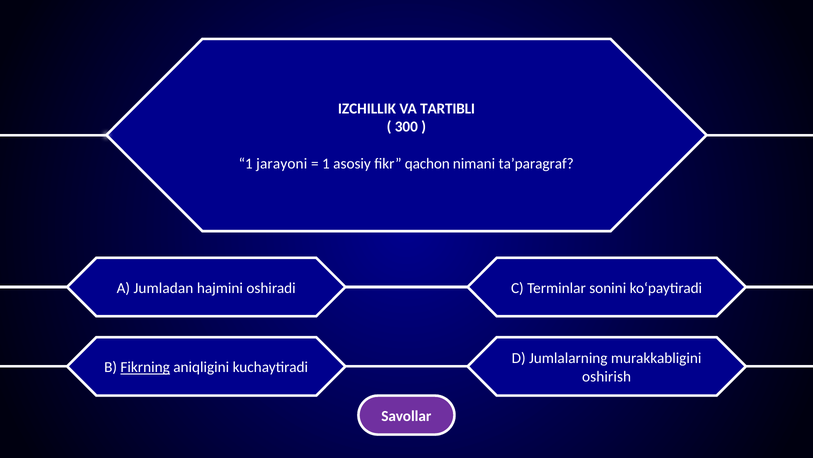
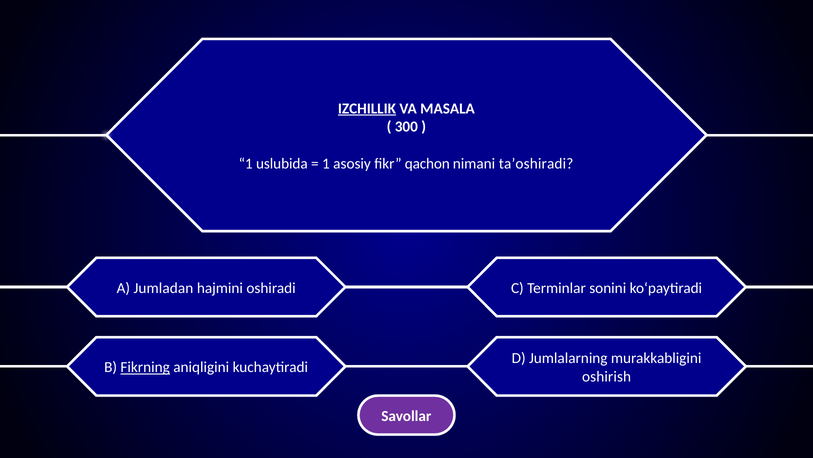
IZCHILLIK underline: none -> present
TARTIBLI: TARTIBLI -> MASALA
jarayoni: jarayoni -> uslubida
ta’paragraf: ta’paragraf -> ta’oshiradi
